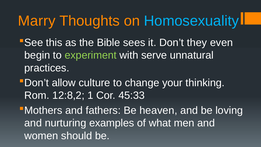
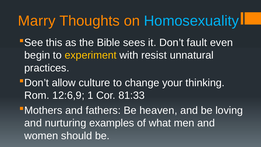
they: they -> fault
experiment colour: light green -> yellow
serve: serve -> resist
12:8,2: 12:8,2 -> 12:6,9
45:33: 45:33 -> 81:33
